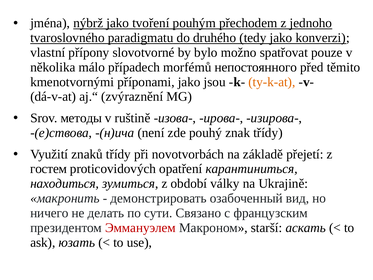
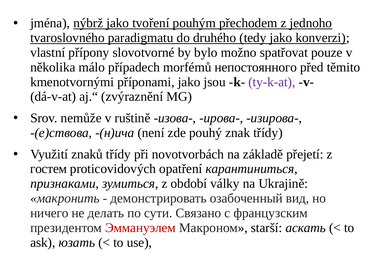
ty-k-at colour: orange -> purple
методы: методы -> nemůže
находиться: находиться -> признаками
